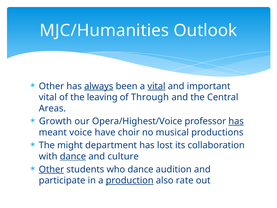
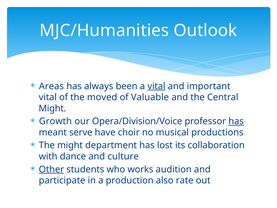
Other at (51, 86): Other -> Areas
always underline: present -> none
leaving: leaving -> moved
Through: Through -> Valuable
Areas at (52, 108): Areas -> Might
Opera/Highest/Voice: Opera/Highest/Voice -> Opera/Division/Voice
voice: voice -> serve
dance at (73, 156) underline: present -> none
who dance: dance -> works
production underline: present -> none
